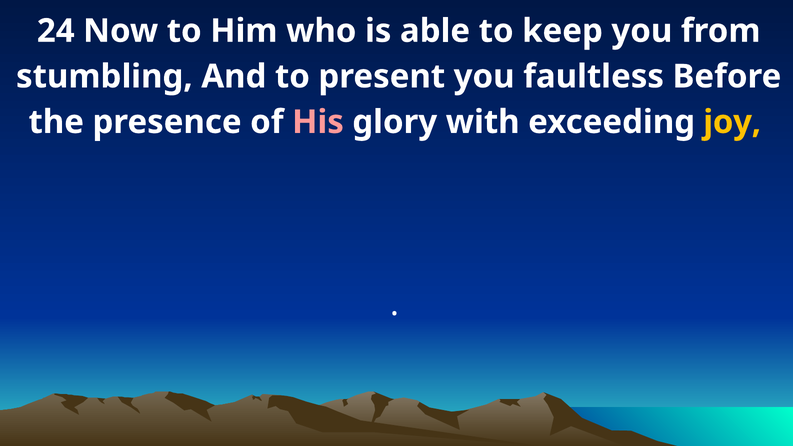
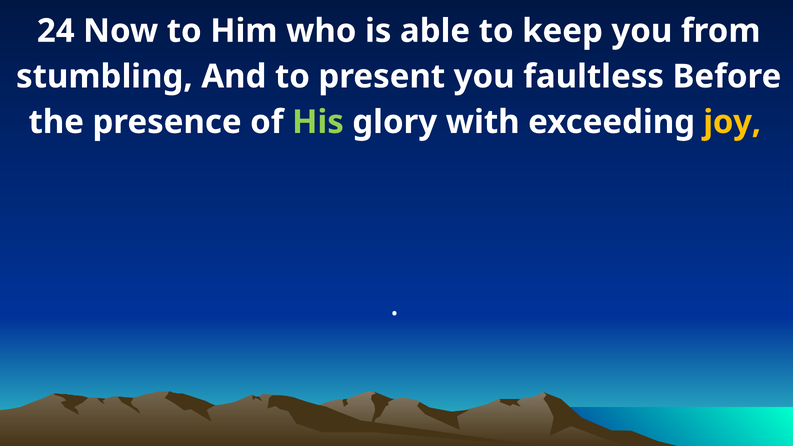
His colour: pink -> light green
